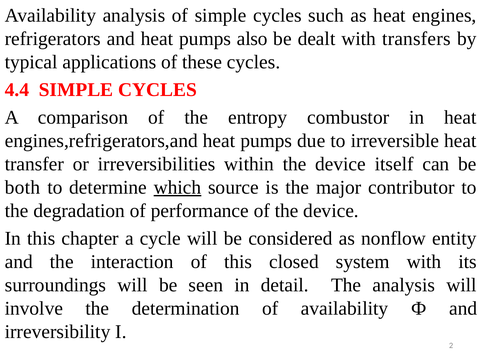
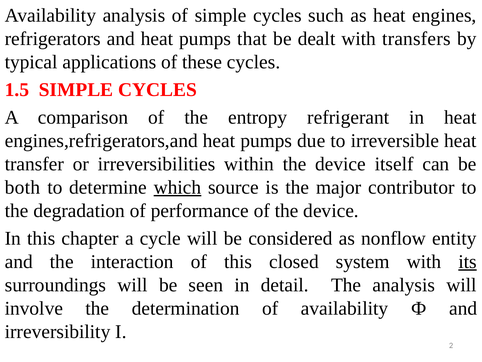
also: also -> that
4.4: 4.4 -> 1.5
combustor: combustor -> refrigerant
its underline: none -> present
